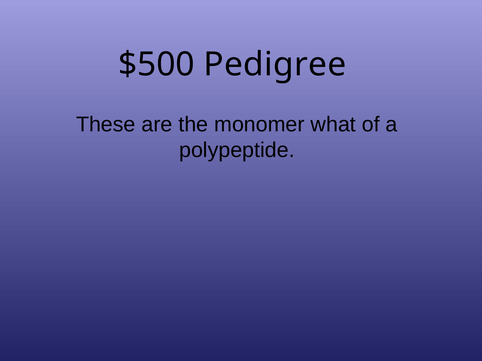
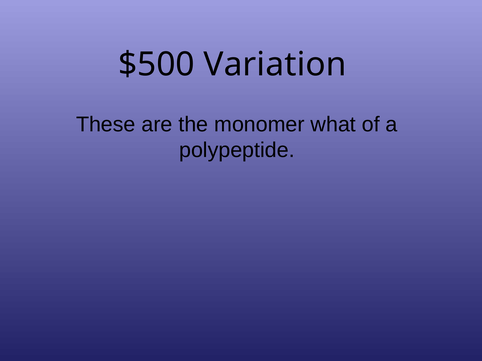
Pedigree: Pedigree -> Variation
